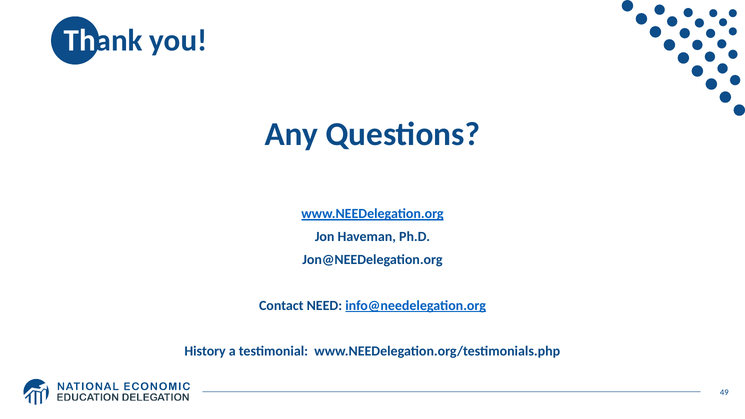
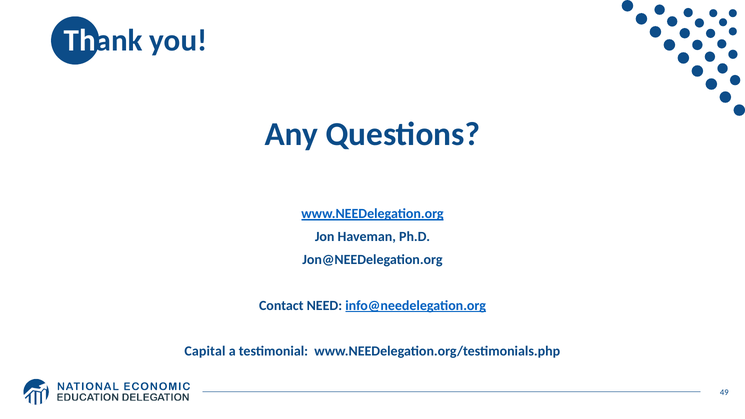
History: History -> Capital
